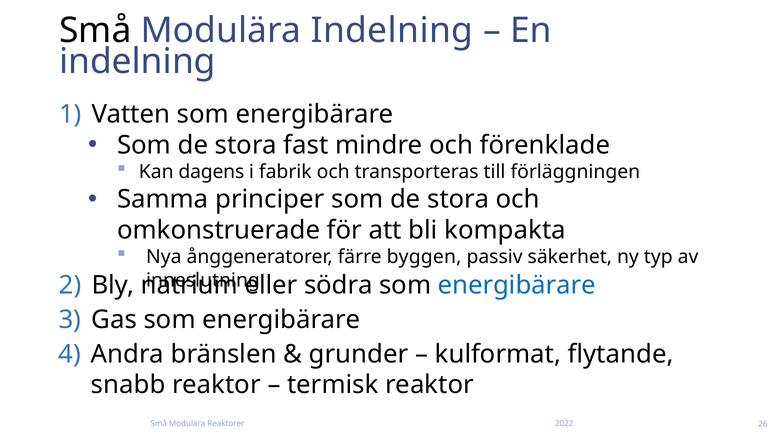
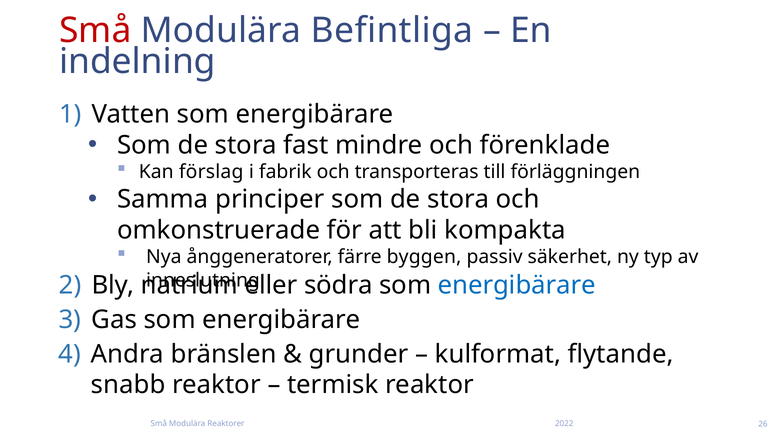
Små at (95, 31) colour: black -> red
Modulära Indelning: Indelning -> Befintliga
dagens: dagens -> förslag
